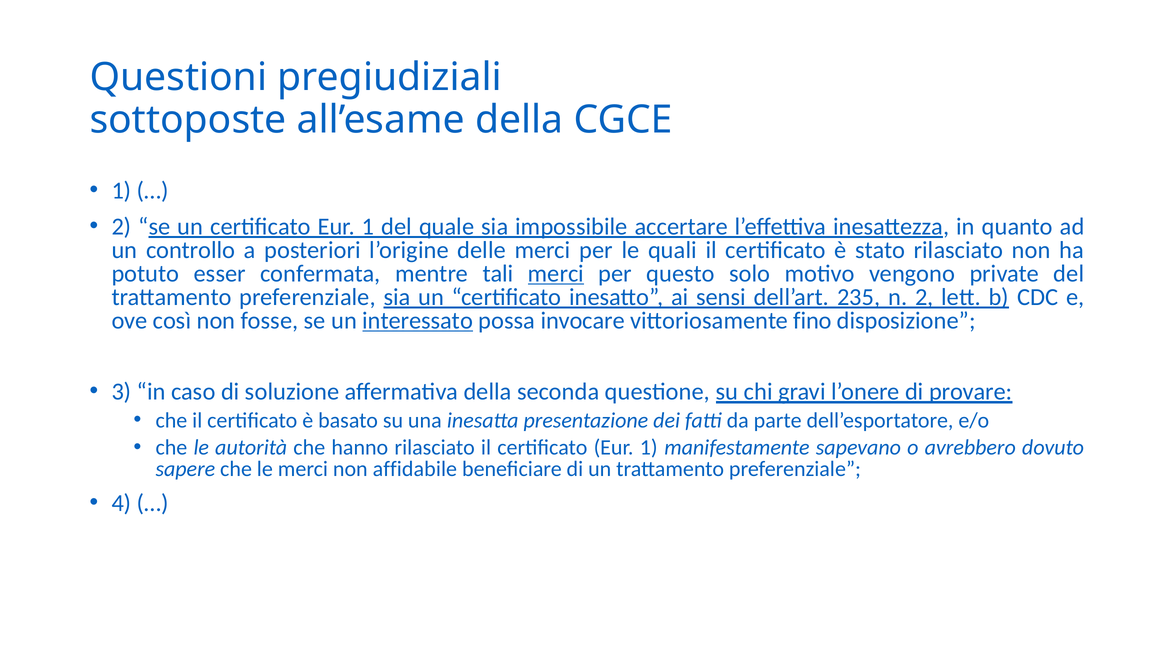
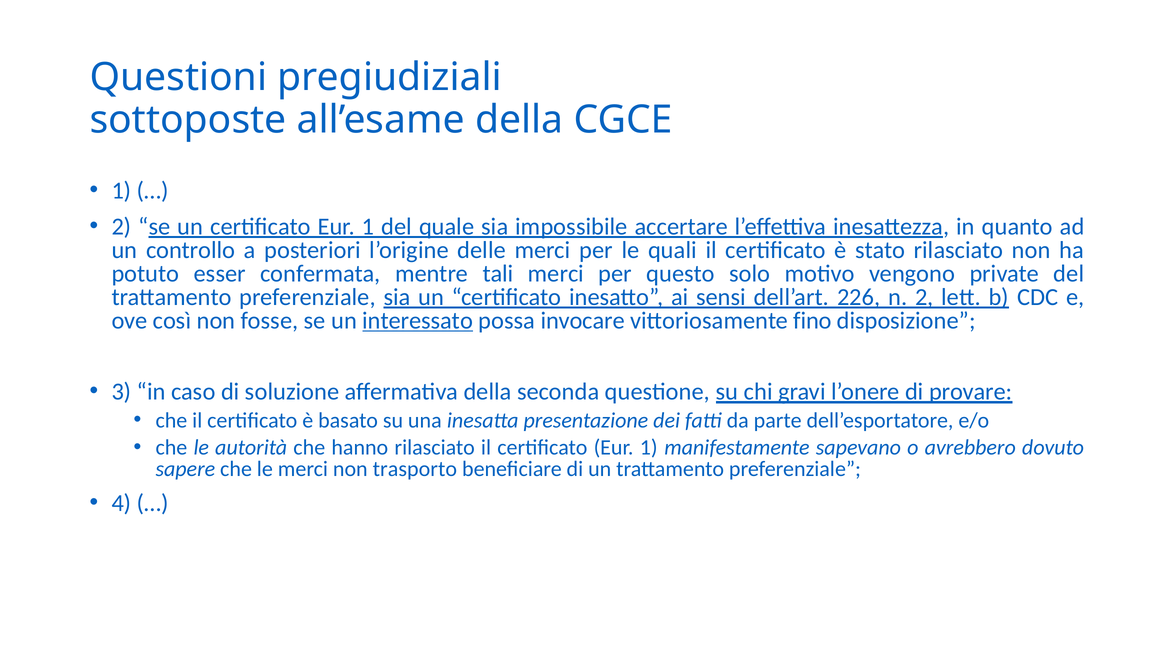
merci at (556, 274) underline: present -> none
235: 235 -> 226
affidabile: affidabile -> trasporto
